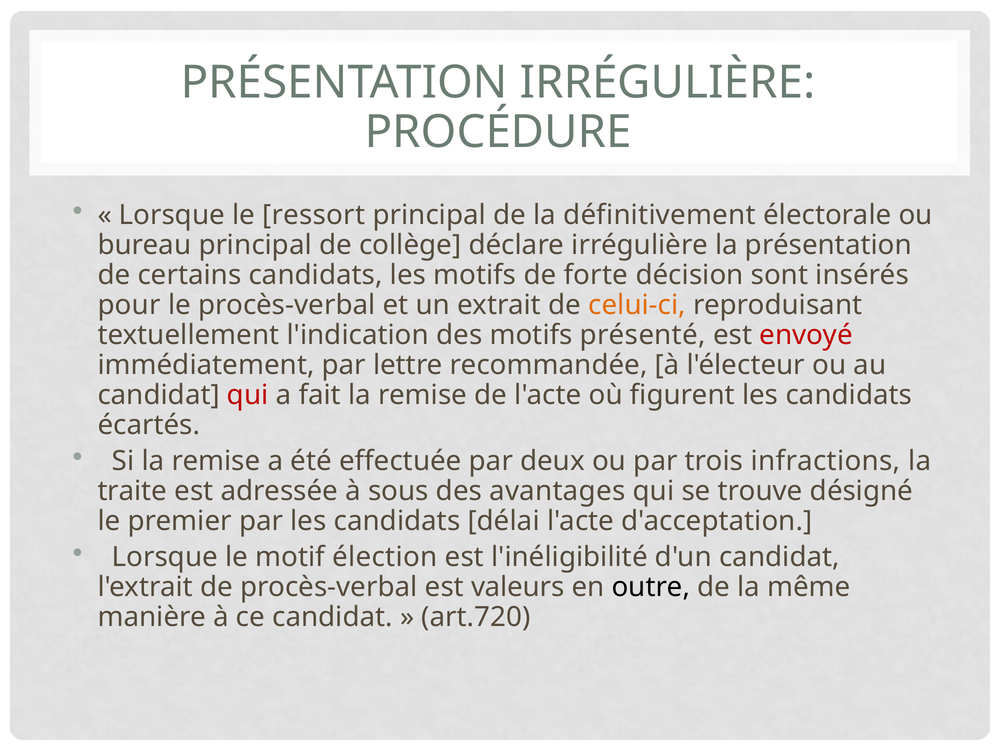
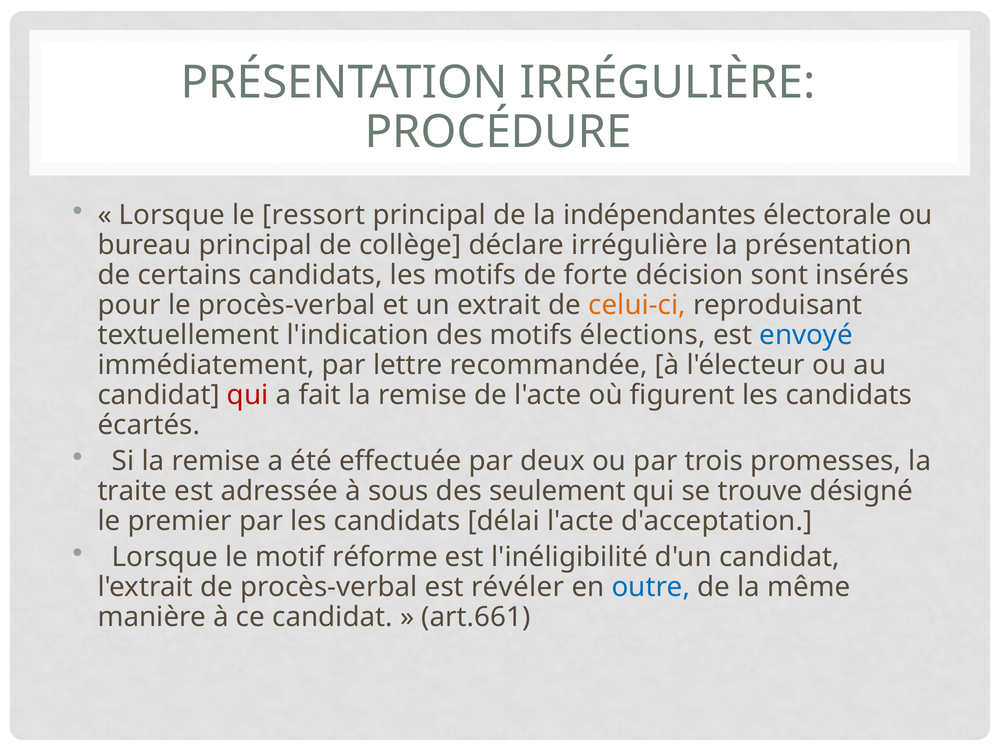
définitivement: définitivement -> indépendantes
présenté: présenté -> élections
envoyé colour: red -> blue
infractions: infractions -> promesses
avantages: avantages -> seulement
élection: élection -> réforme
valeurs: valeurs -> révéler
outre colour: black -> blue
art.720: art.720 -> art.661
